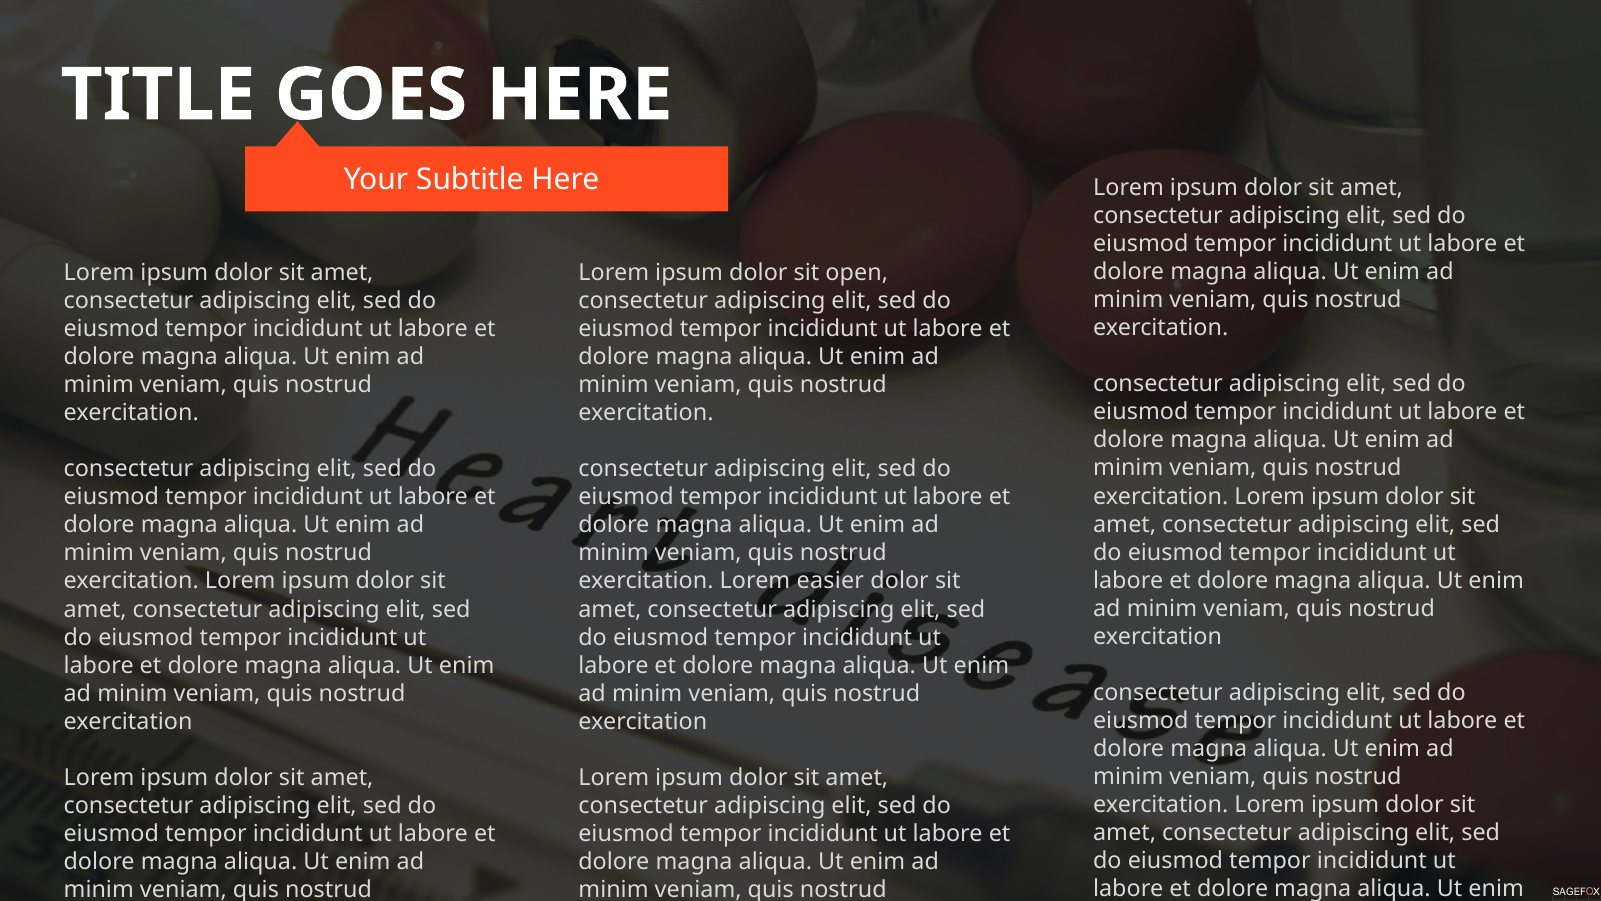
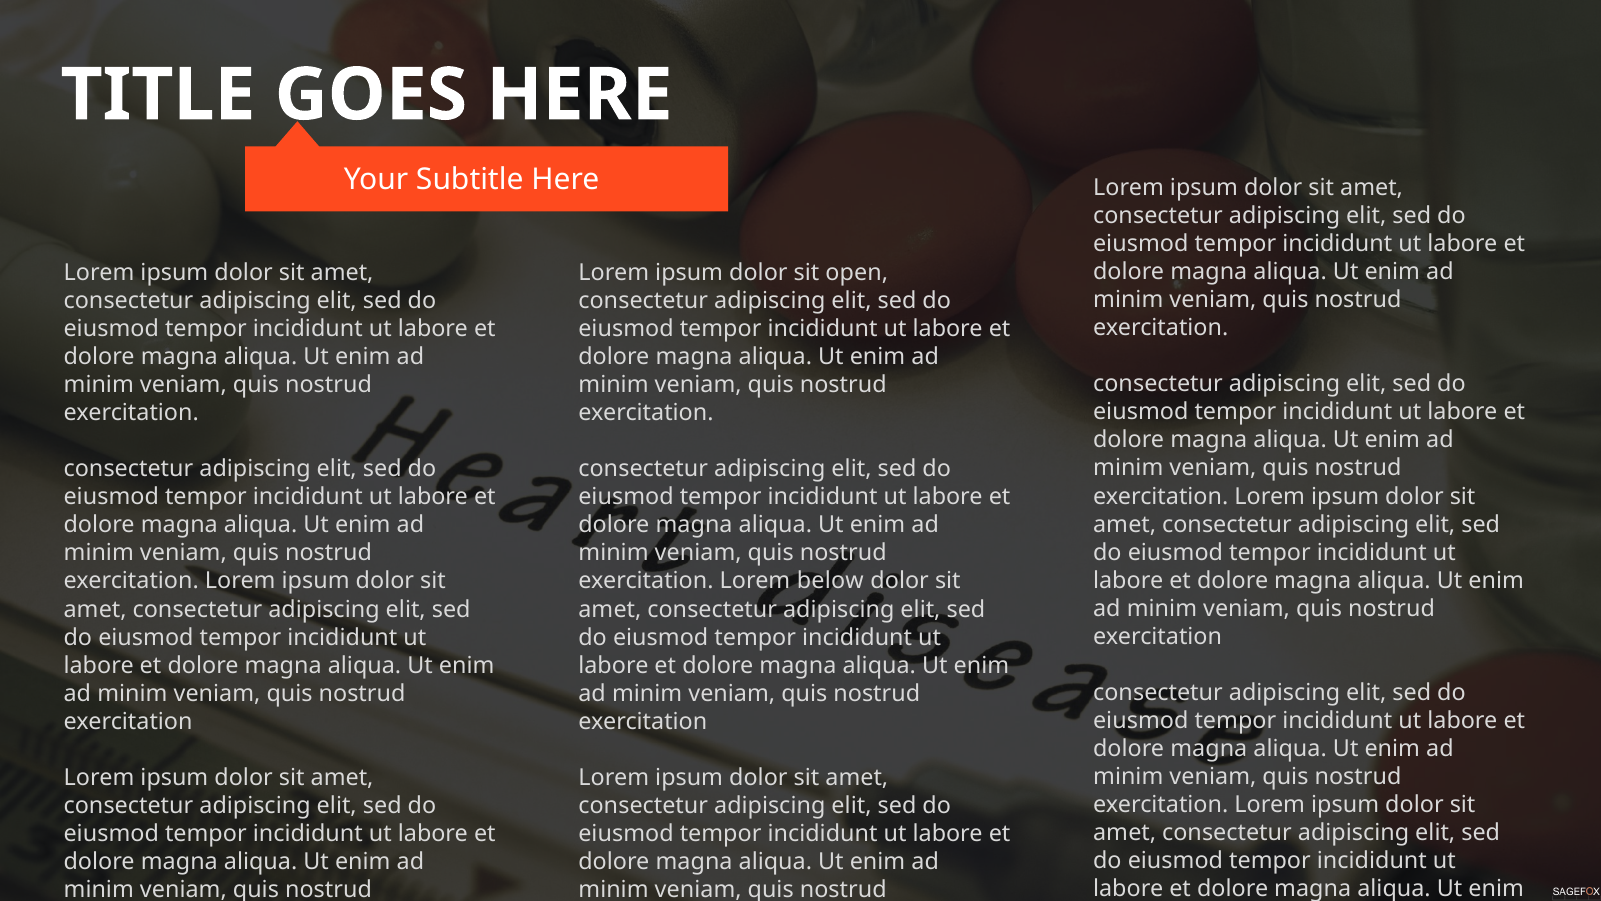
easier: easier -> below
